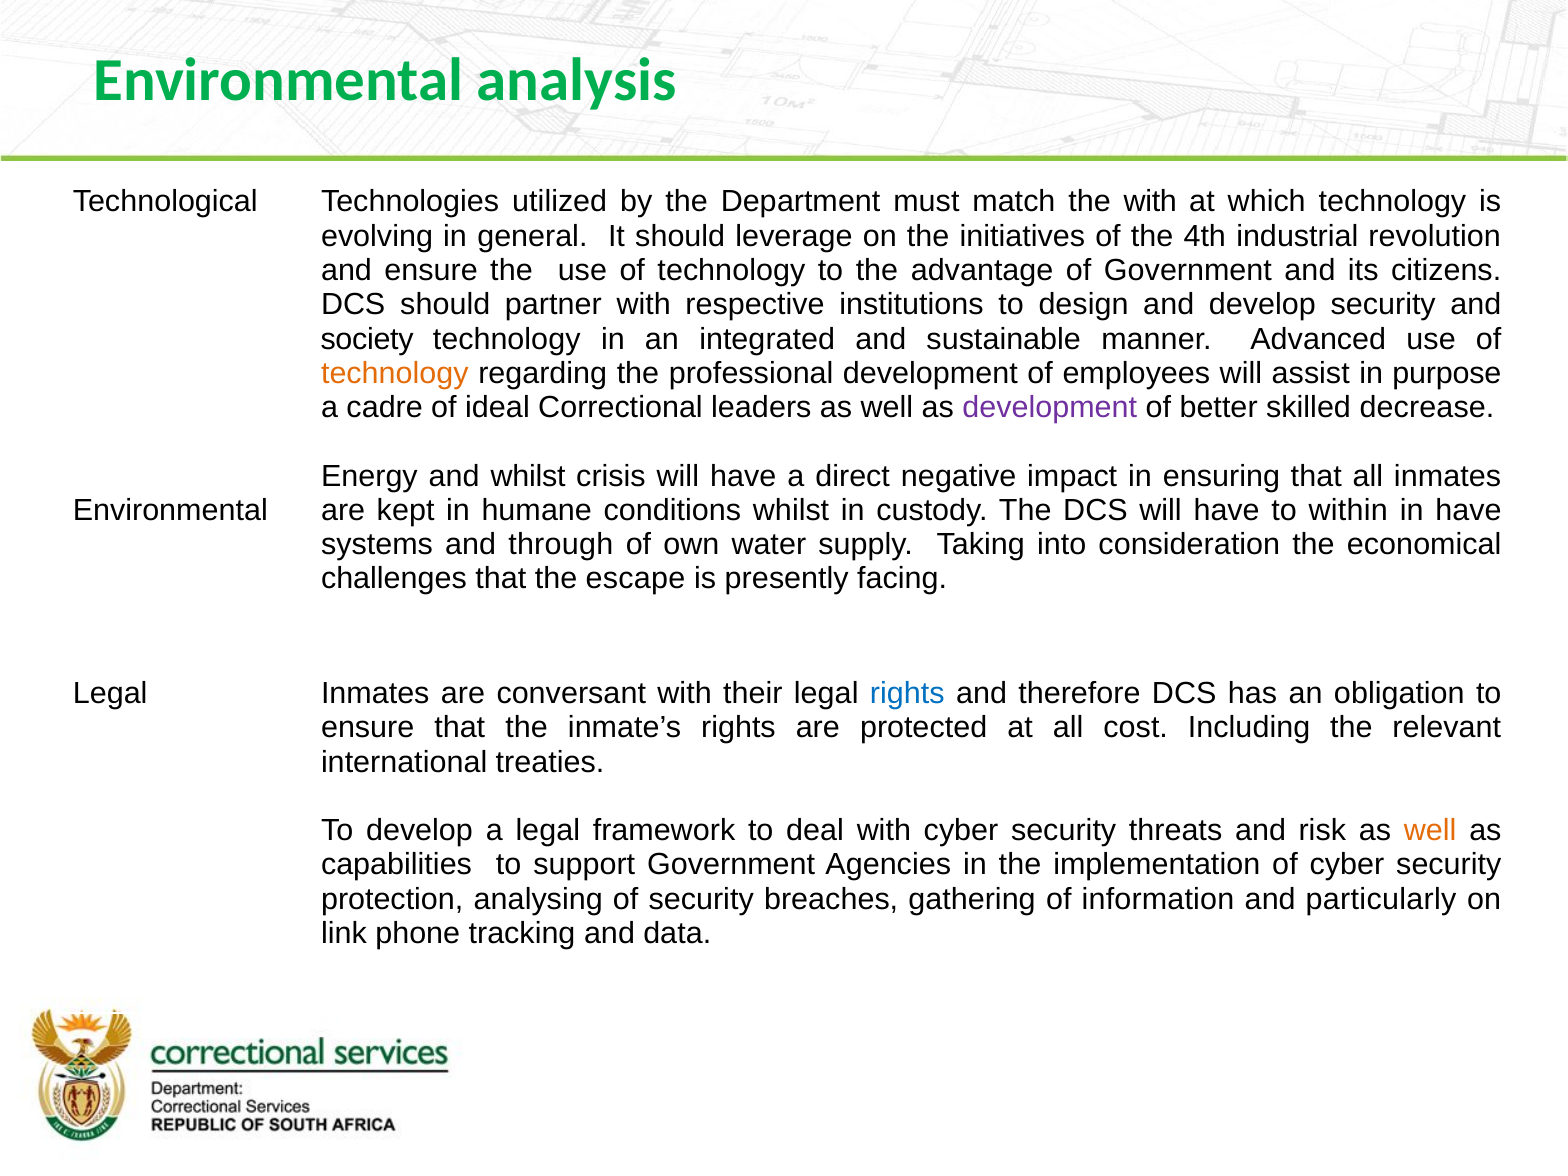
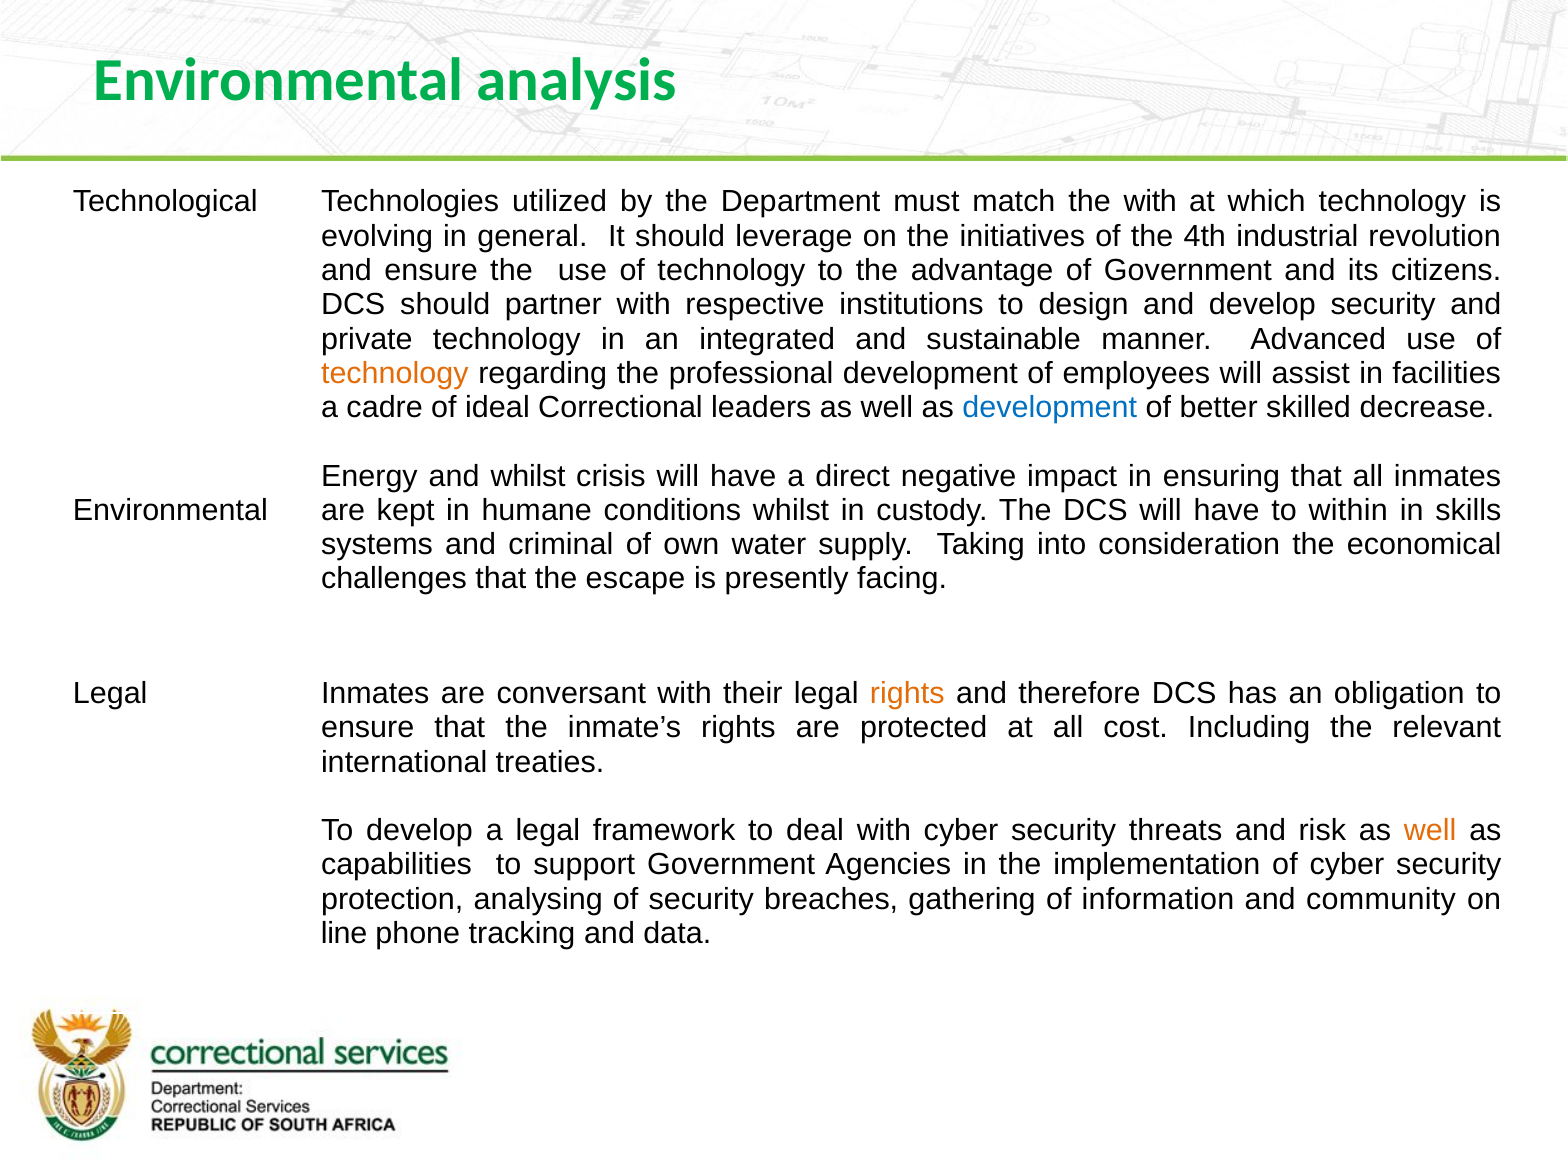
society: society -> private
purpose: purpose -> facilities
development at (1050, 407) colour: purple -> blue
in have: have -> skills
through: through -> criminal
rights at (907, 694) colour: blue -> orange
particularly: particularly -> community
link: link -> line
